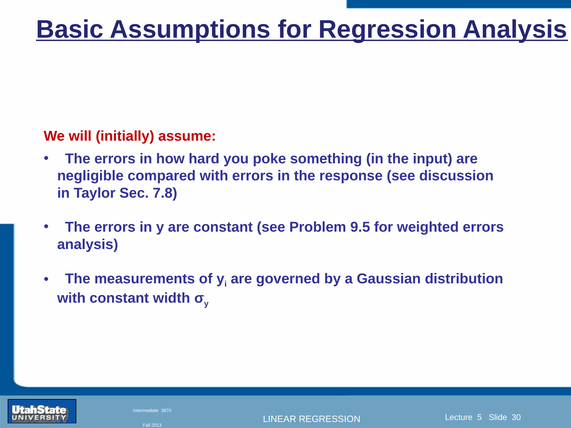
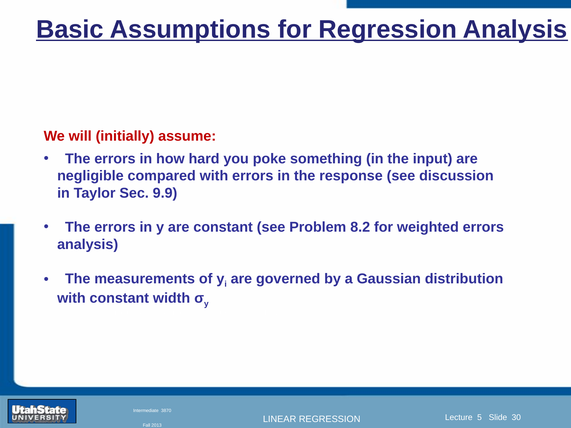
7.8: 7.8 -> 9.9
9.5: 9.5 -> 8.2
